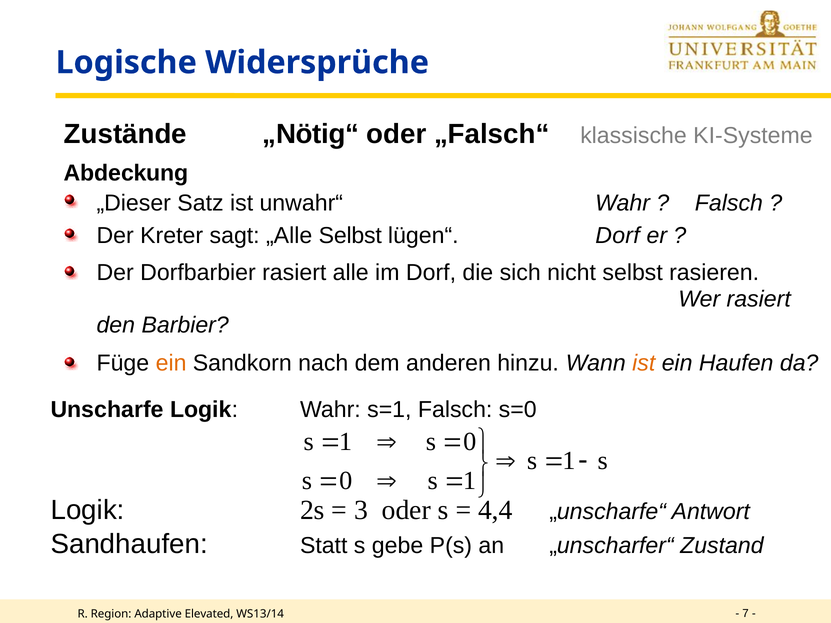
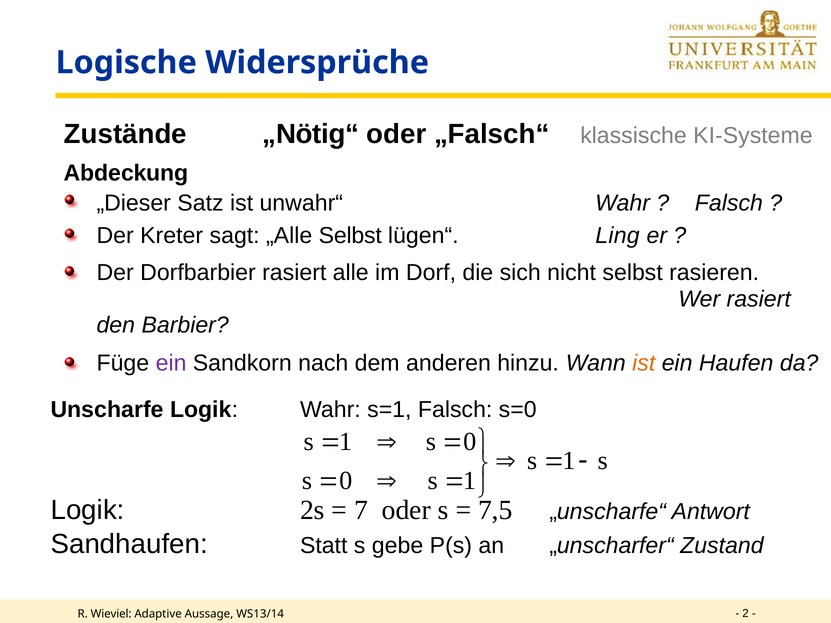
lügen“ Dorf: Dorf -> Ling
ein at (171, 363) colour: orange -> purple
3: 3 -> 7
4,4: 4,4 -> 7,5
Region: Region -> Wieviel
Elevated: Elevated -> Aussage
7: 7 -> 2
